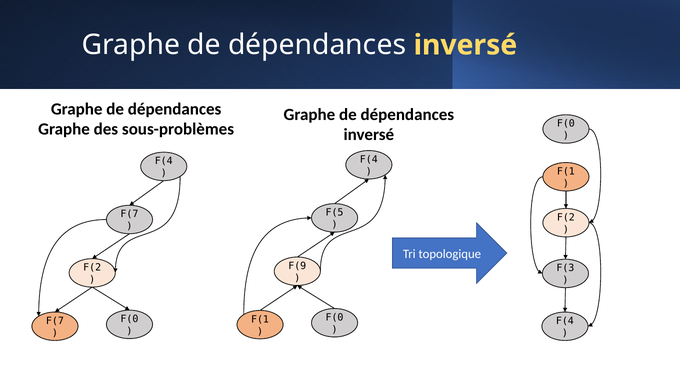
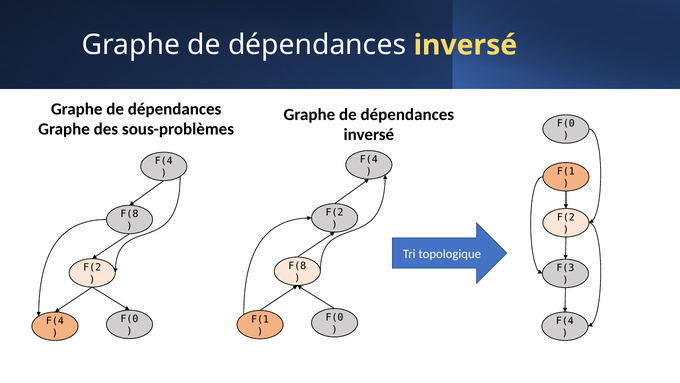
F(5 at (335, 212): F(5 -> F(2
F(7 at (129, 214): F(7 -> F(8
F(9 at (297, 266): F(9 -> F(8
F(7 at (55, 321): F(7 -> F(4
